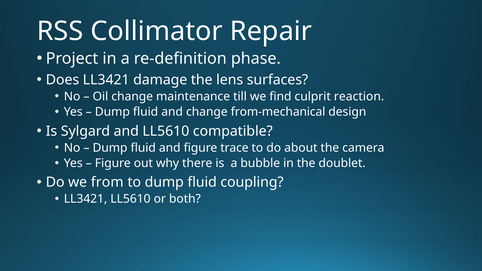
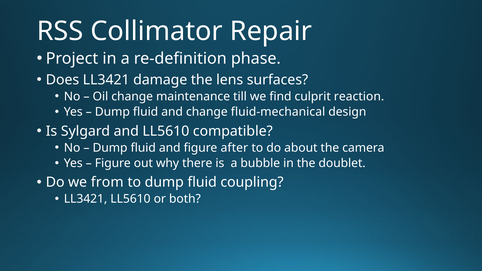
from-mechanical: from-mechanical -> fluid-mechanical
trace: trace -> after
